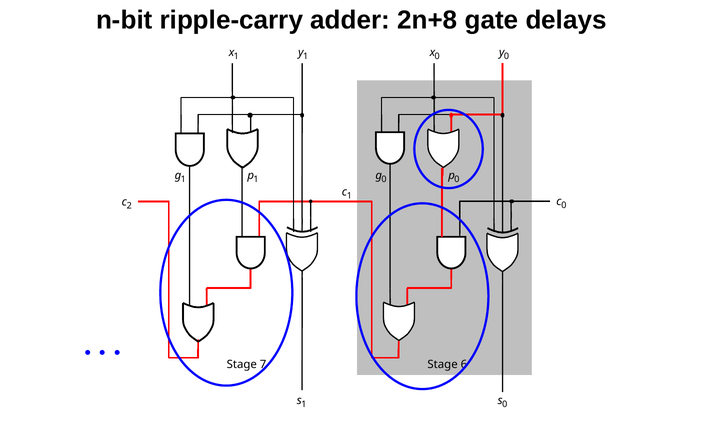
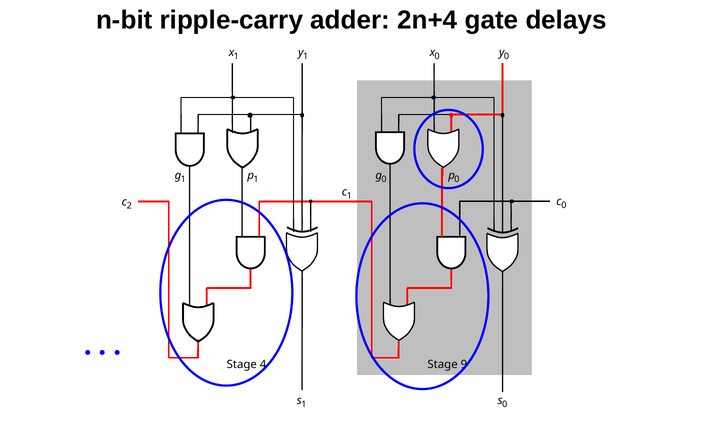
2n+8: 2n+8 -> 2n+4
7: 7 -> 4
6: 6 -> 9
